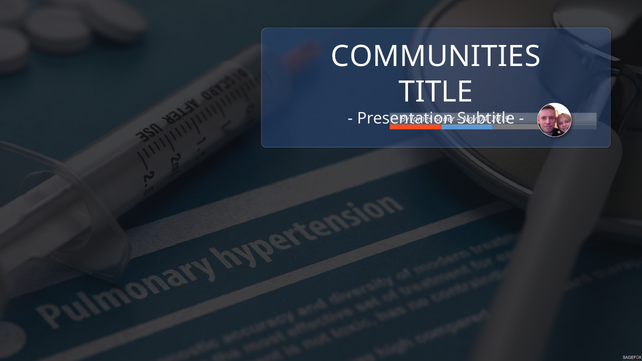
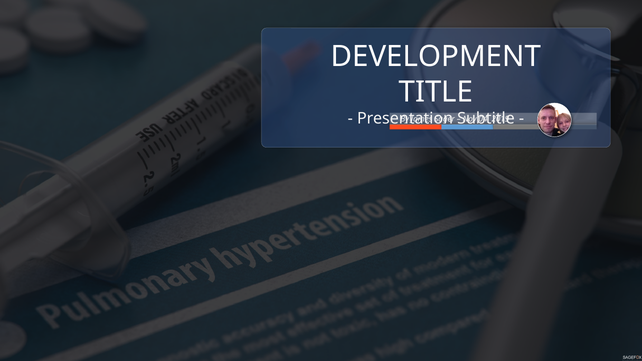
COMMUNITIES: COMMUNITIES -> DEVELOPMENT
